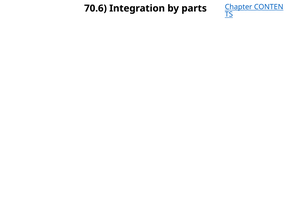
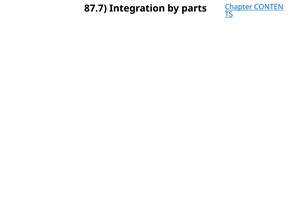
70.6: 70.6 -> 87.7
